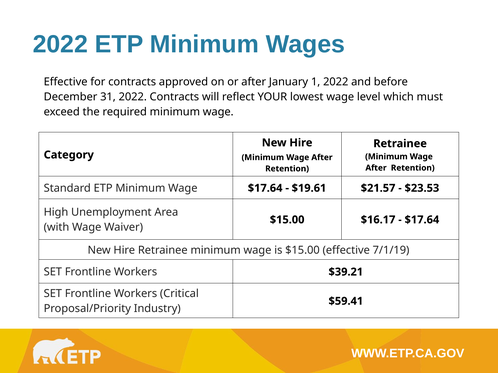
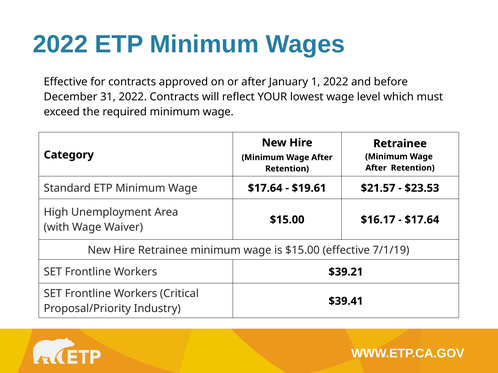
$59.41: $59.41 -> $39.41
